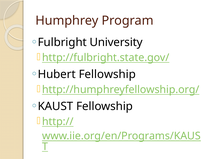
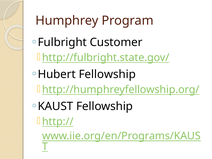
University: University -> Customer
